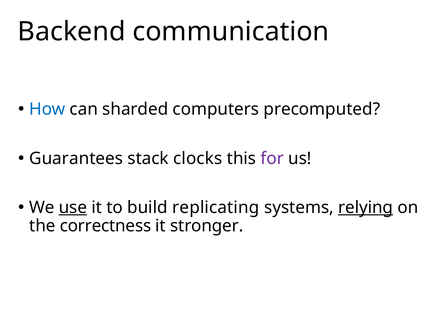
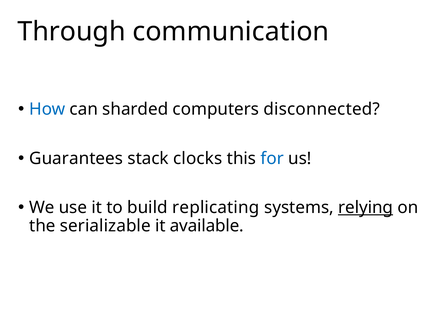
Backend: Backend -> Through
precomputed: precomputed -> disconnected
for colour: purple -> blue
use underline: present -> none
correctness: correctness -> serializable
stronger: stronger -> available
